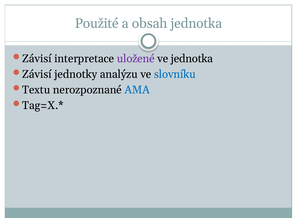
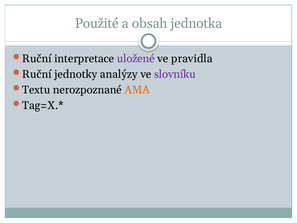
Závisí at (37, 59): Závisí -> Ruční
ve jednotka: jednotka -> pravidla
Závisí at (37, 74): Závisí -> Ruční
analýzu: analýzu -> analýzy
slovníku colour: blue -> purple
AMA colour: blue -> orange
